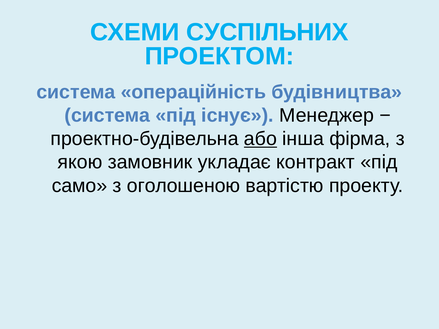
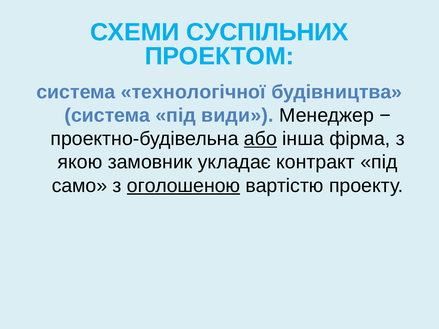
операційність: операційність -> технологічної
існує: існує -> види
оголошеною underline: none -> present
